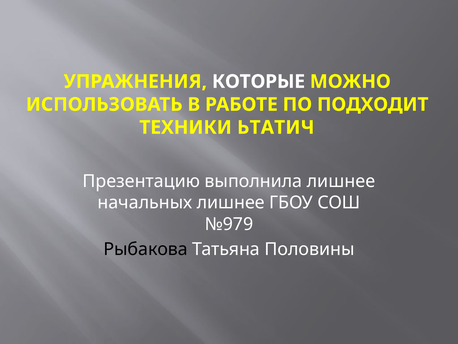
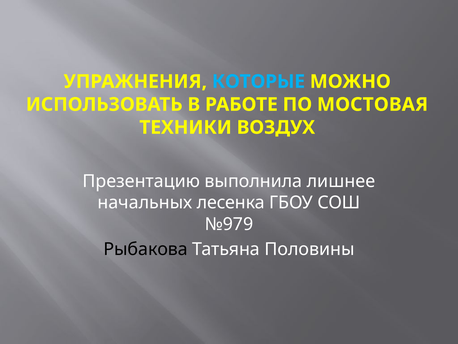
КОТОРЫЕ colour: white -> light blue
ПОДХОДИТ: ПОДХОДИТ -> МОСТОВАЯ
ЬТАТИЧ: ЬТАТИЧ -> ВОЗДУХ
начальных лишнее: лишнее -> лесенка
